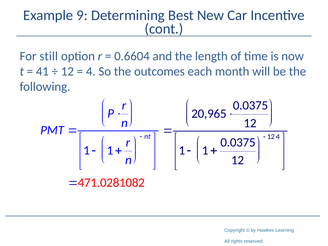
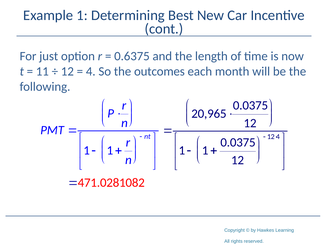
Example 9: 9 -> 1
still: still -> just
0.6604: 0.6604 -> 0.6375
41: 41 -> 11
